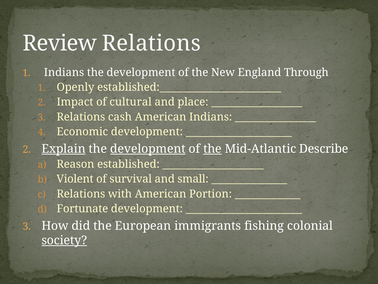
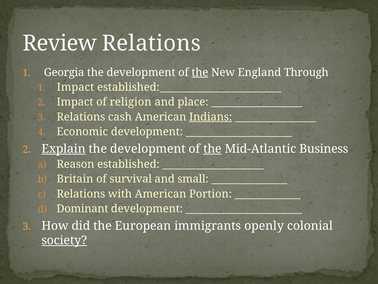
Indians at (64, 72): Indians -> Georgia
the at (200, 72) underline: none -> present
Openly at (75, 87): Openly -> Impact
cultural: cultural -> religion
Indians at (211, 117) underline: none -> present
development at (148, 149) underline: present -> none
Describe: Describe -> Business
Violent: Violent -> Britain
Fortunate: Fortunate -> Dominant
fishing: fishing -> openly
